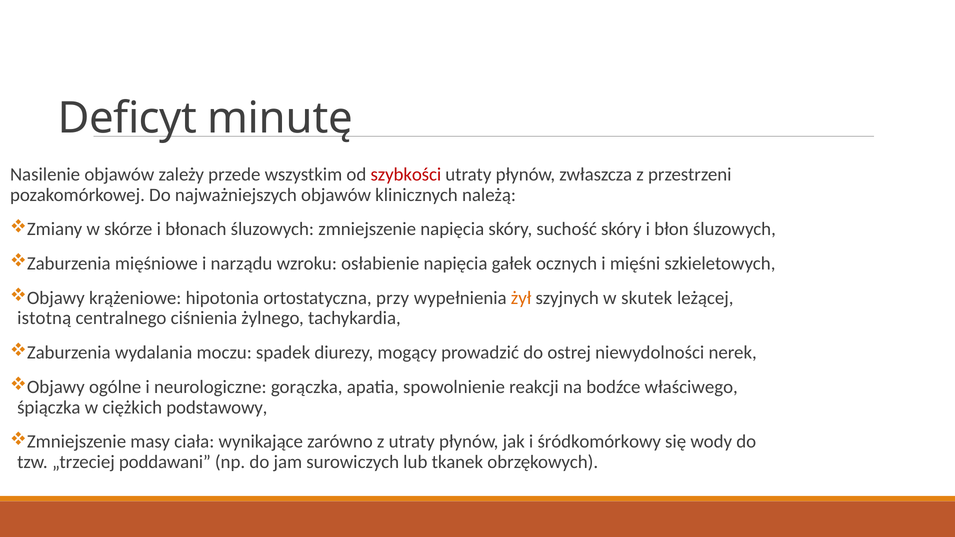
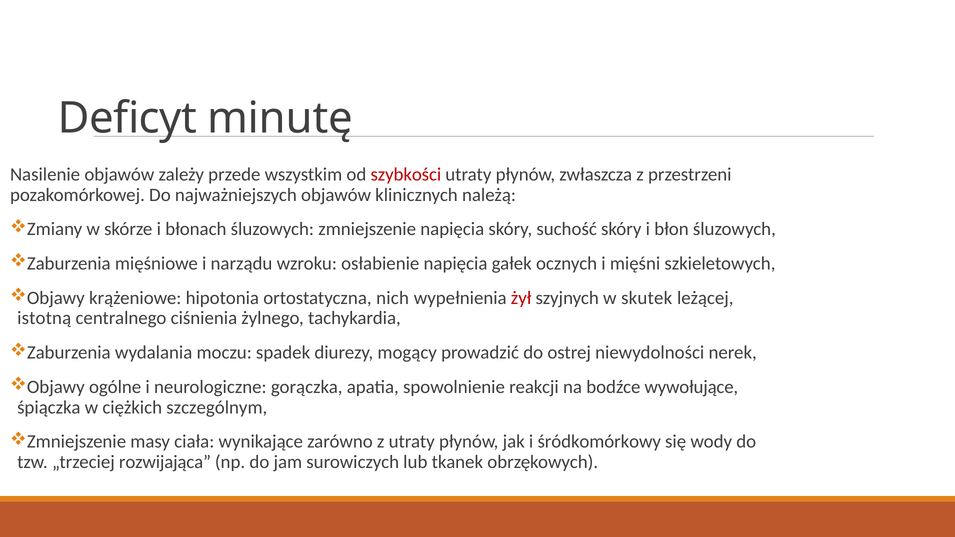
przy: przy -> nich
żył colour: orange -> red
właściwego: właściwego -> wywołujące
podstawowy: podstawowy -> szczególnym
poddawani: poddawani -> rozwijająca
